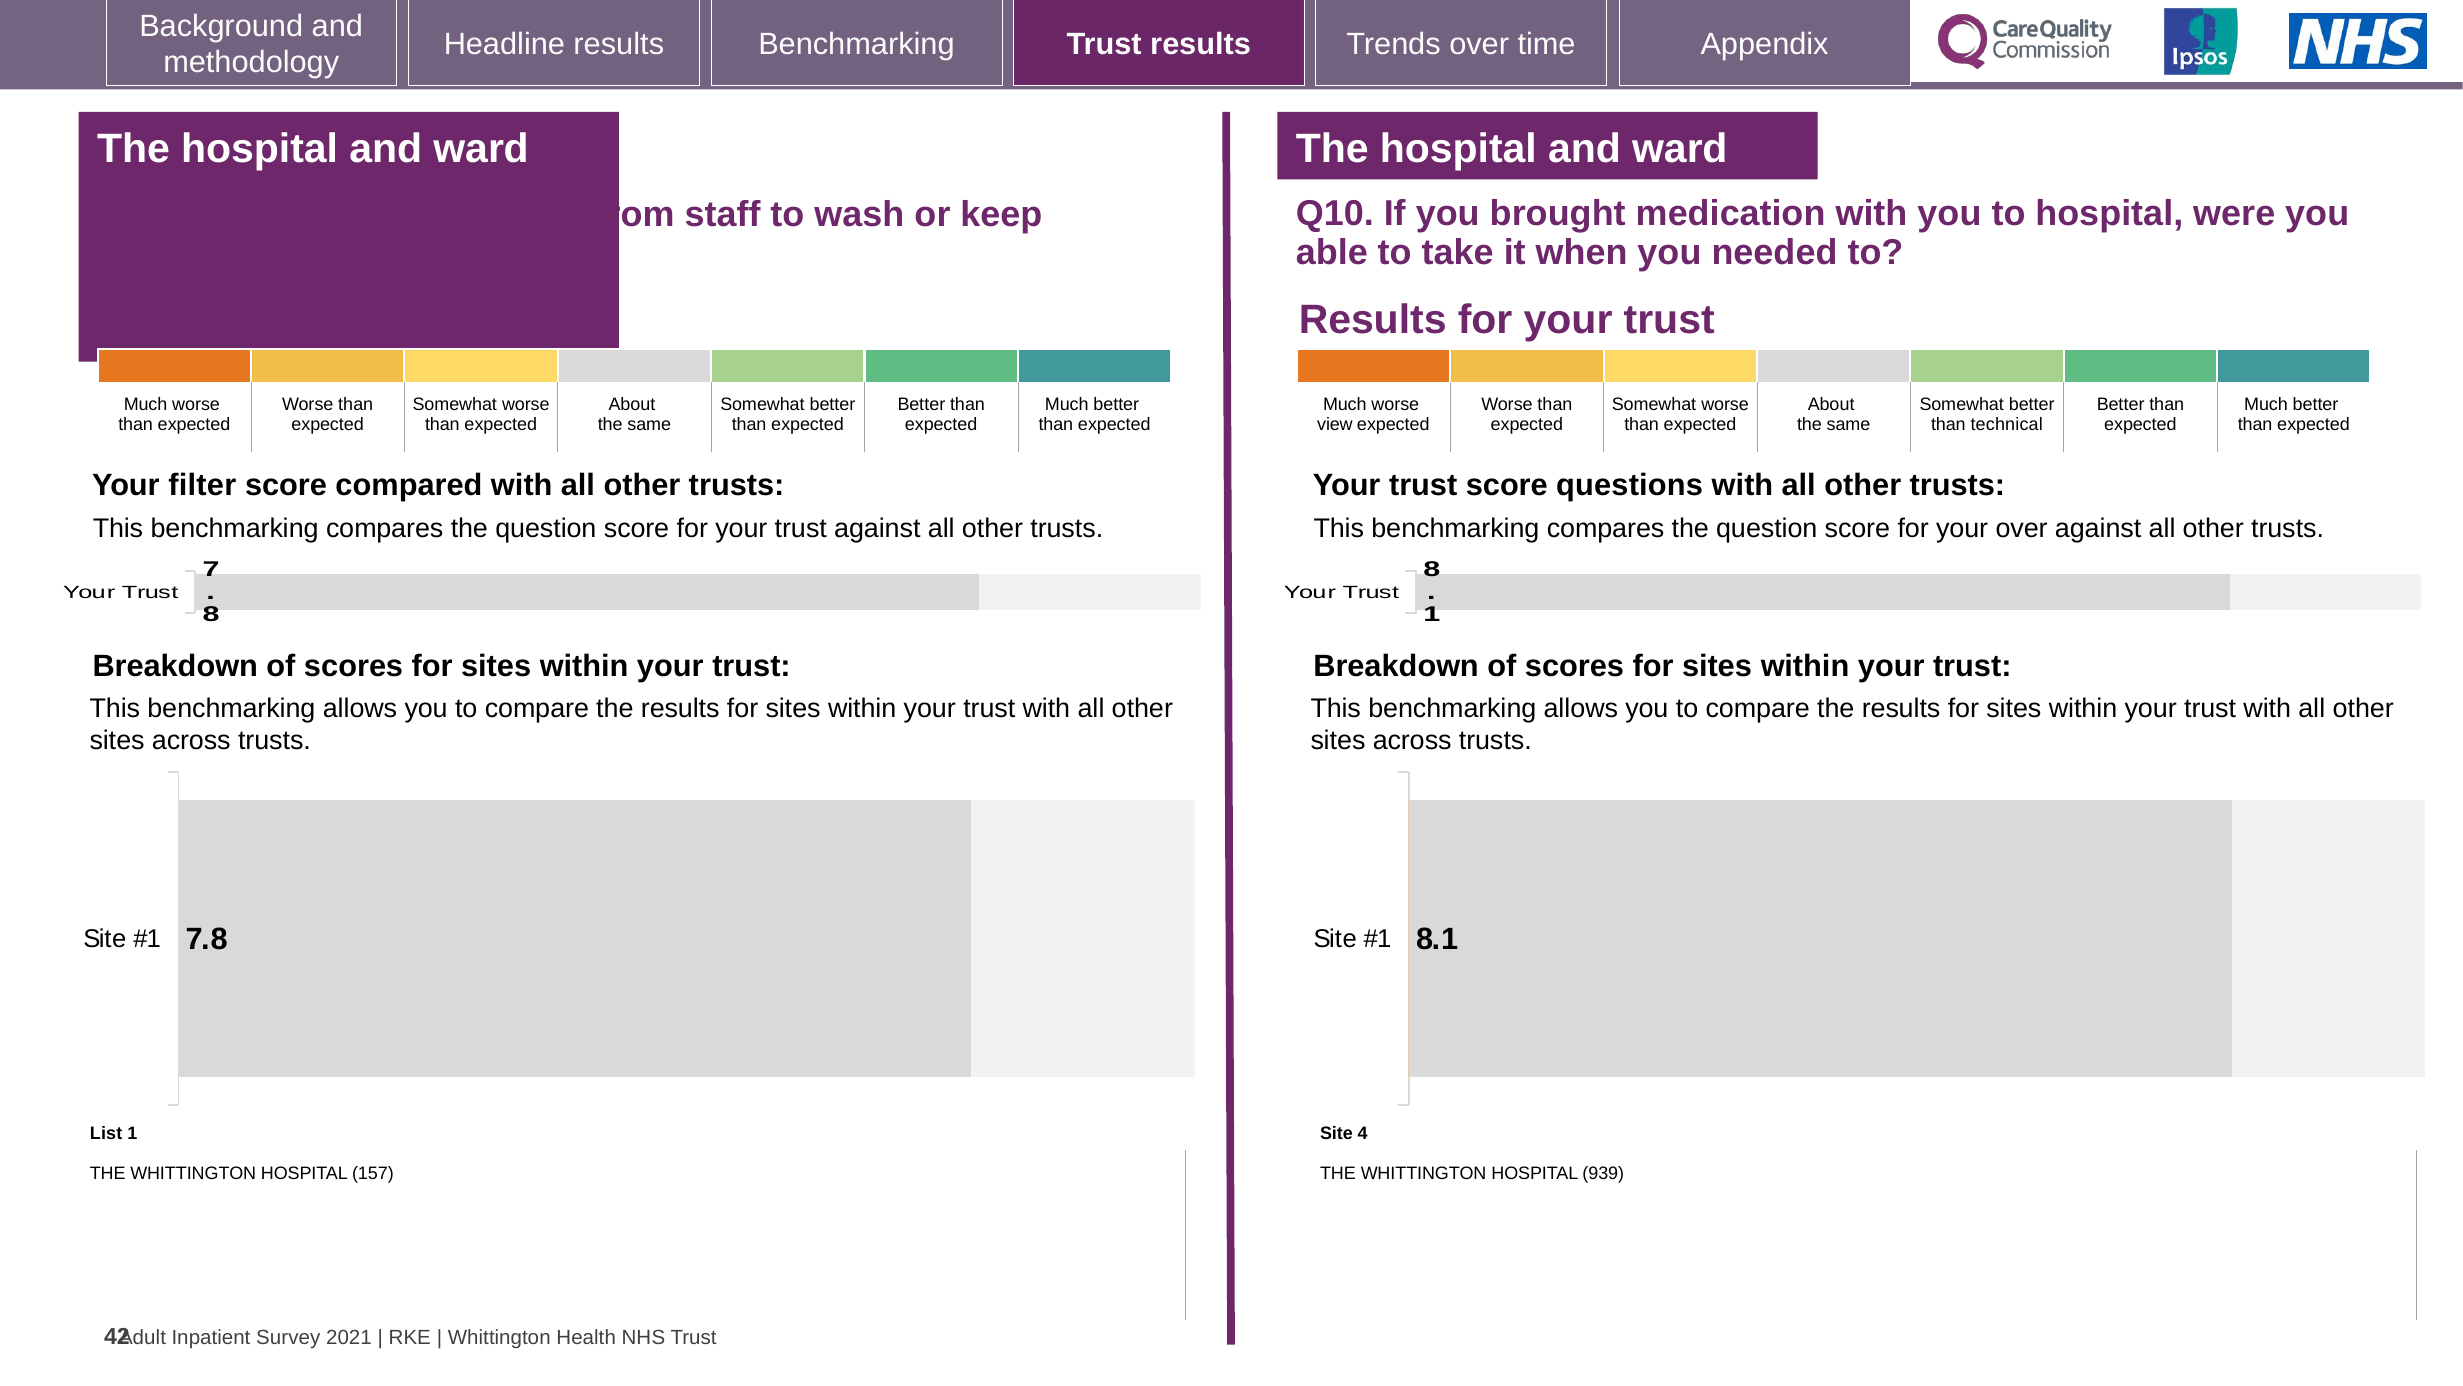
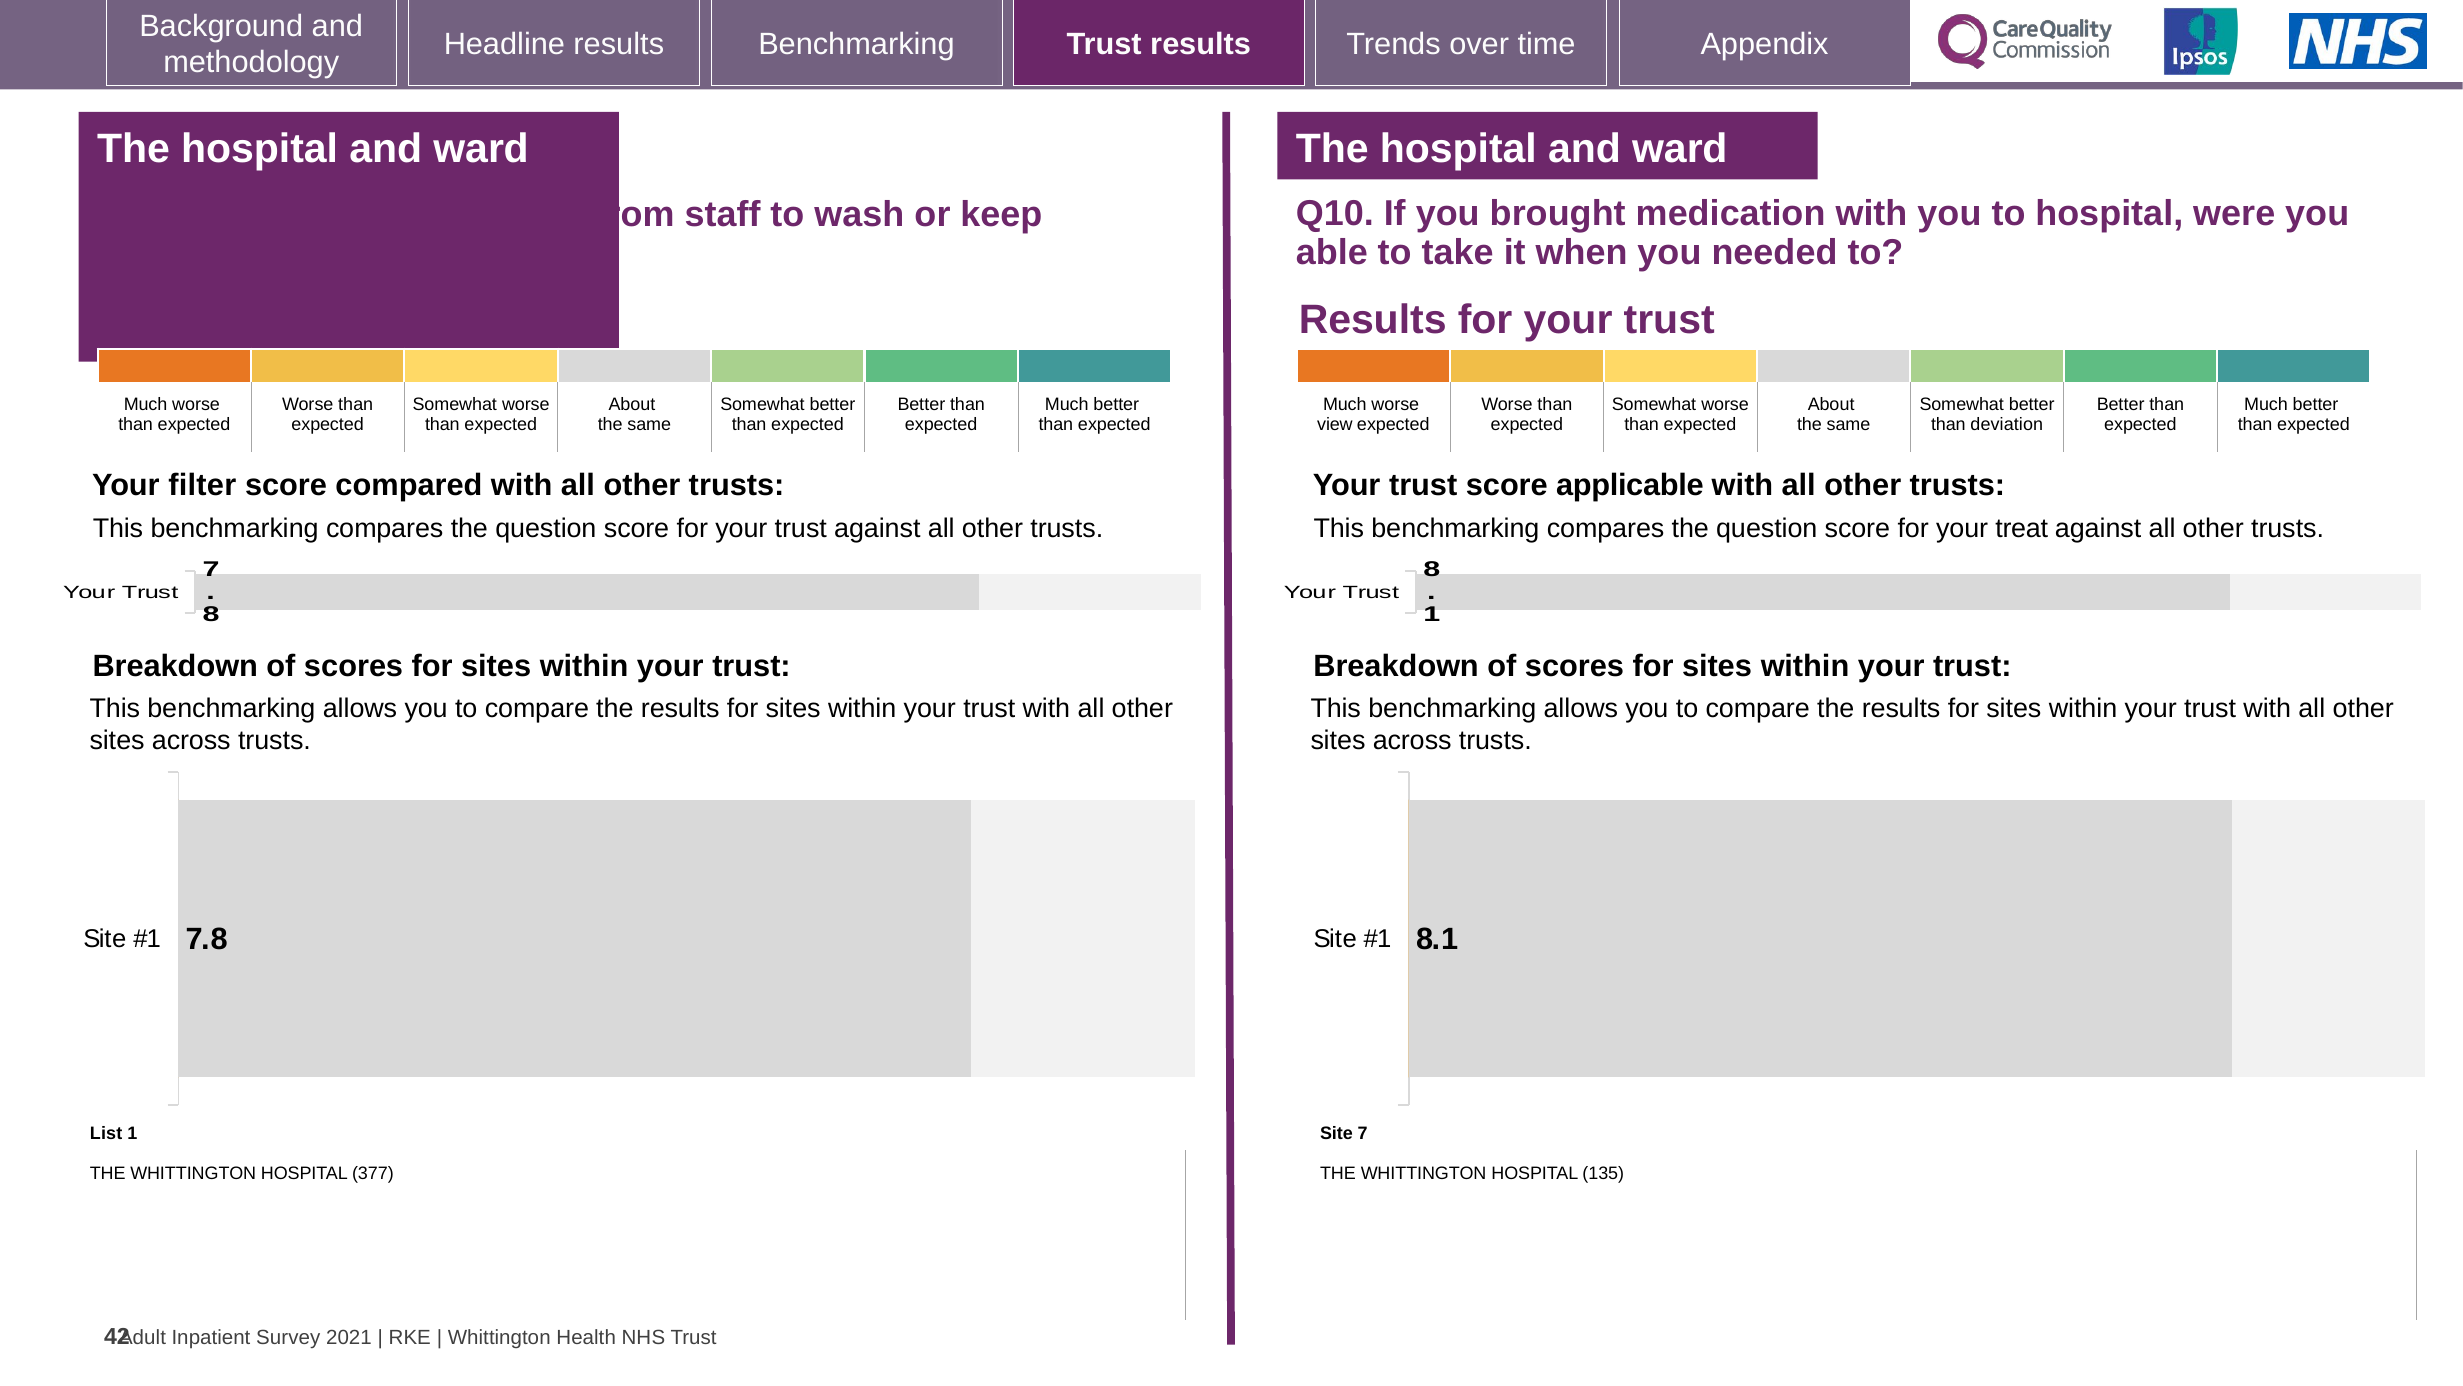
technical: technical -> deviation
questions: questions -> applicable
your over: over -> treat
Site 4: 4 -> 7
157: 157 -> 377
939: 939 -> 135
